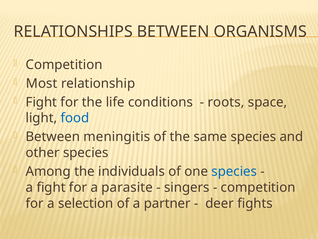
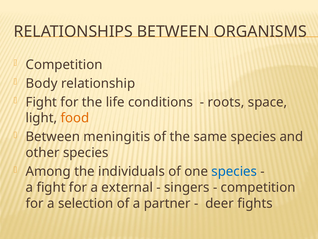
Most: Most -> Body
food colour: blue -> orange
parasite: parasite -> external
